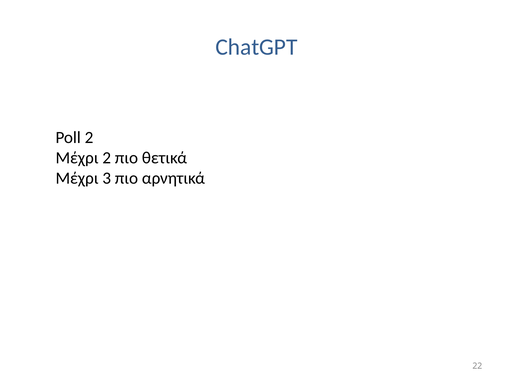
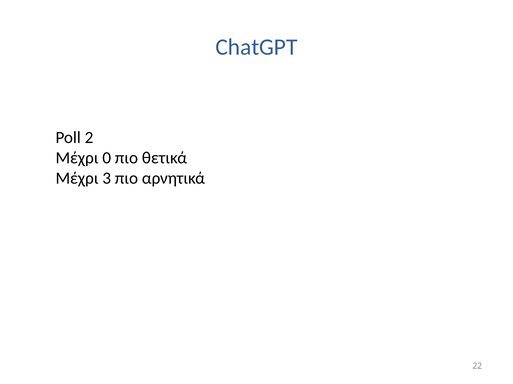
Μέχρι 2: 2 -> 0
